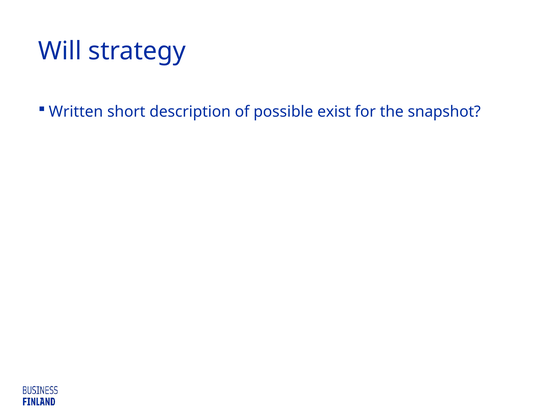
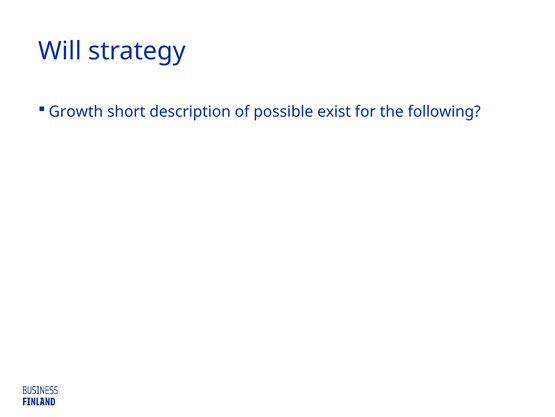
Written: Written -> Growth
snapshot: snapshot -> following
